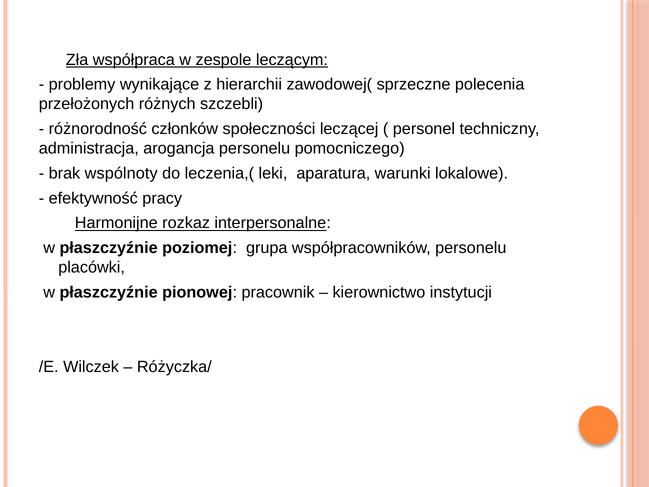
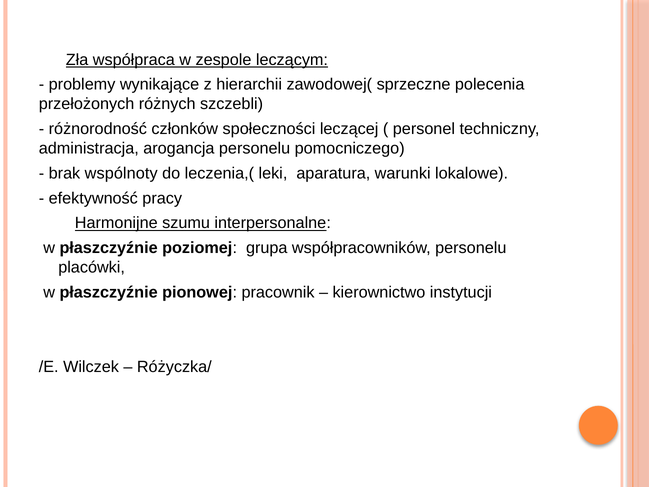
rozkaz: rozkaz -> szumu
